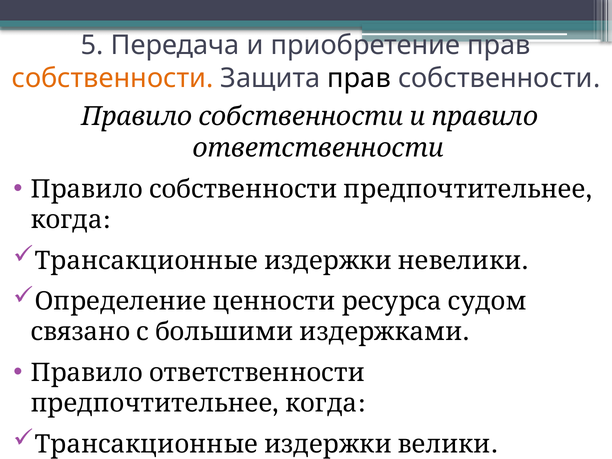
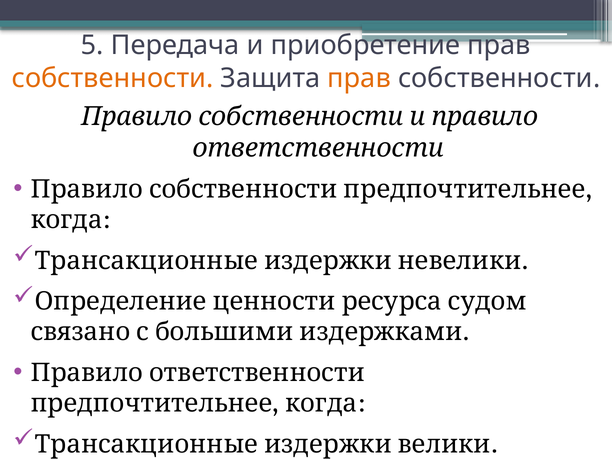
прав at (359, 78) colour: black -> orange
